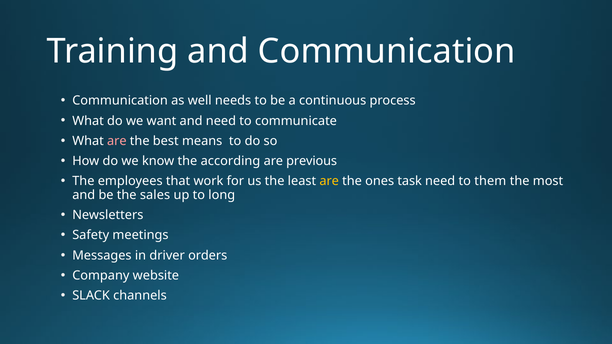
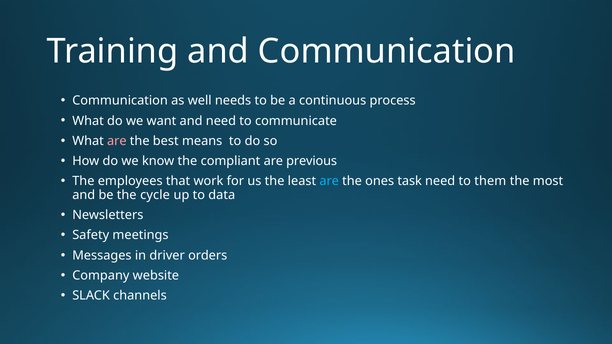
according: according -> compliant
are at (329, 181) colour: yellow -> light blue
sales: sales -> cycle
long: long -> data
